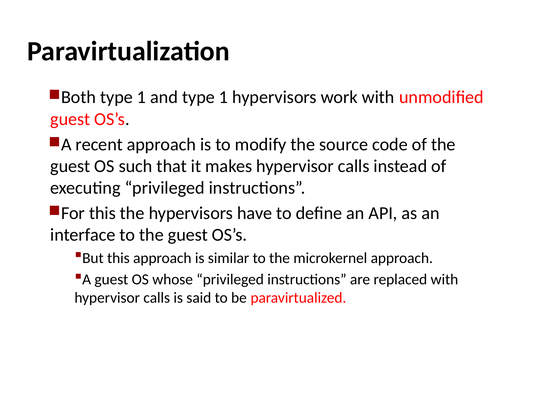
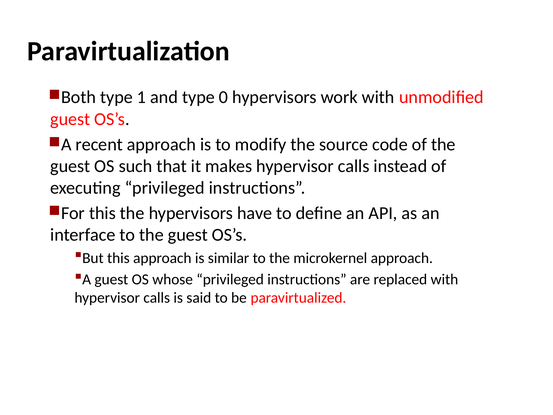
and type 1: 1 -> 0
